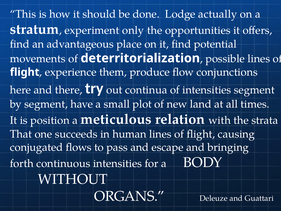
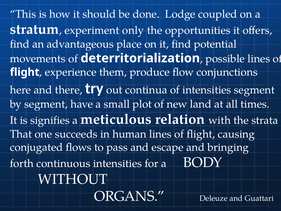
actually: actually -> coupled
position: position -> signifies
